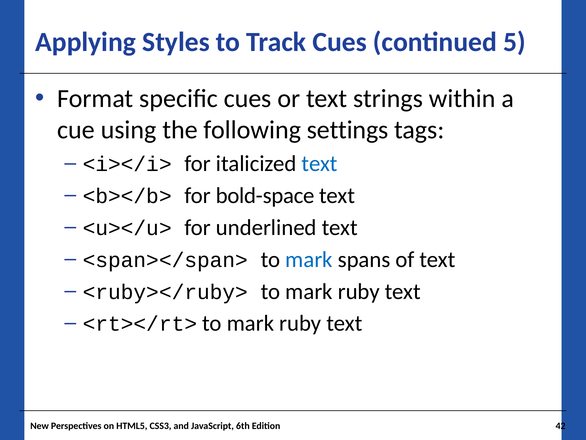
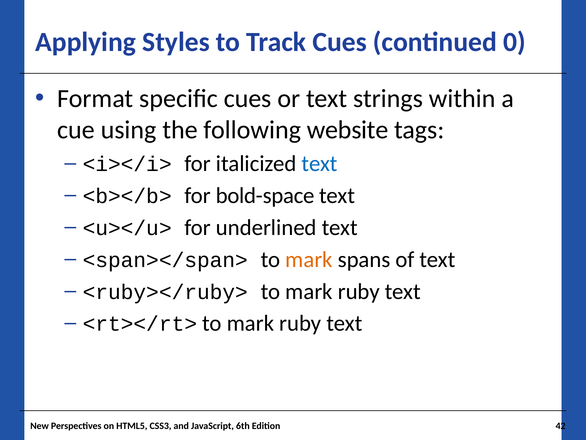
5: 5 -> 0
settings: settings -> website
mark at (309, 259) colour: blue -> orange
